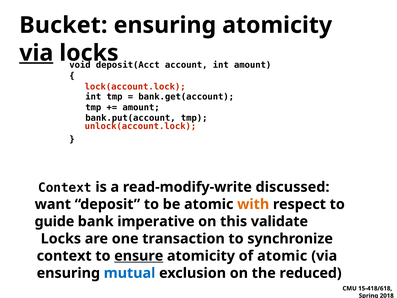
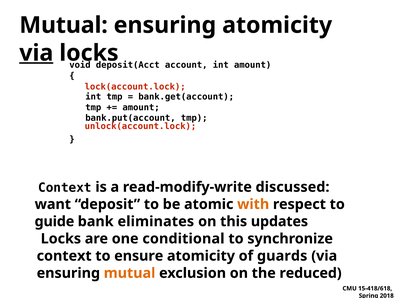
Bucket at (63, 25): Bucket -> Mutual
imperative: imperative -> eliminates
validate: validate -> updates
transaction: transaction -> conditional
ensure underline: present -> none
of atomic: atomic -> guards
mutual at (130, 273) colour: blue -> orange
